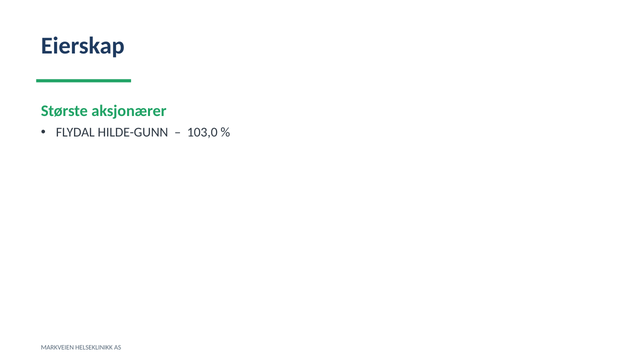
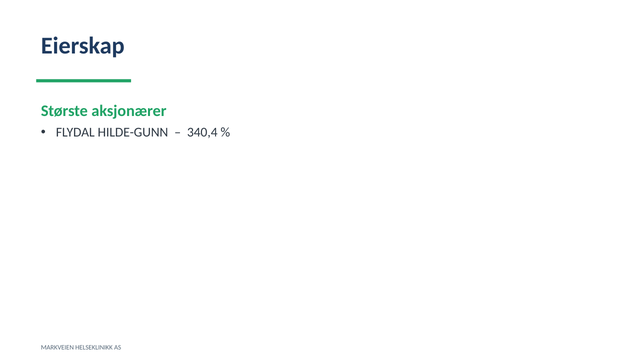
103,0: 103,0 -> 340,4
